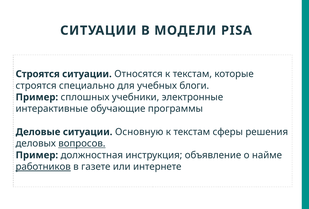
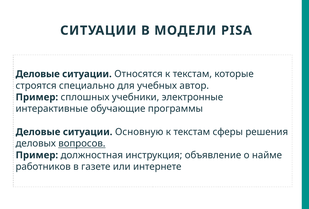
Строятся at (38, 74): Строятся -> Деловые
блоги: блоги -> автор
работников underline: present -> none
